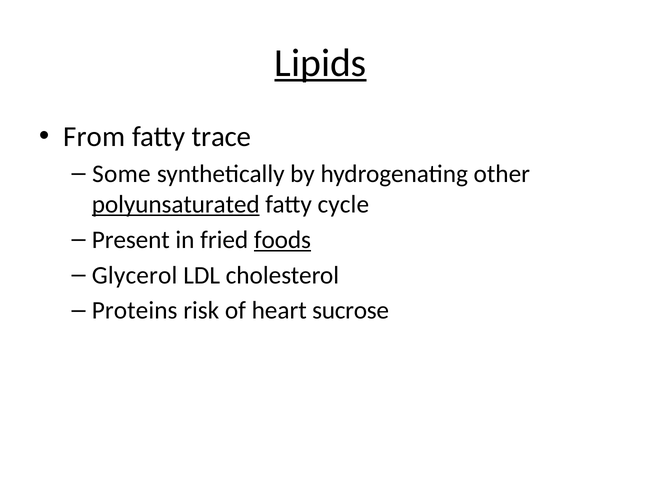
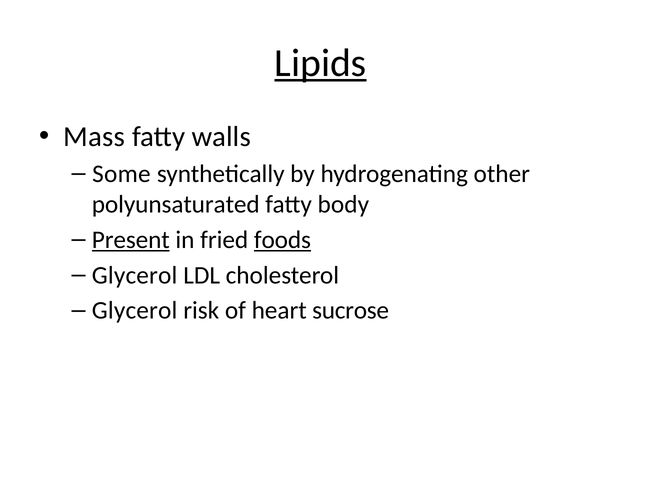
From: From -> Mass
trace: trace -> walls
polyunsaturated underline: present -> none
cycle: cycle -> body
Present underline: none -> present
Proteins at (135, 310): Proteins -> Glycerol
